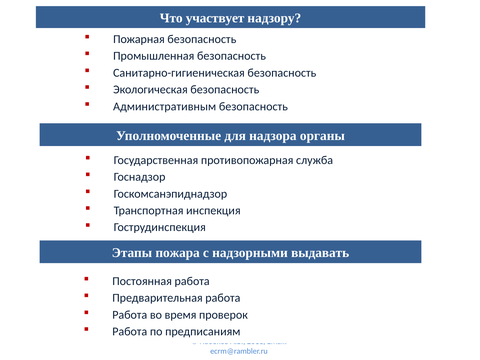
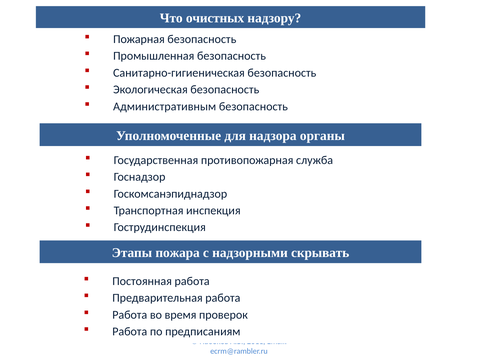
участвует: участвует -> очистных
выдавать: выдавать -> скрывать
